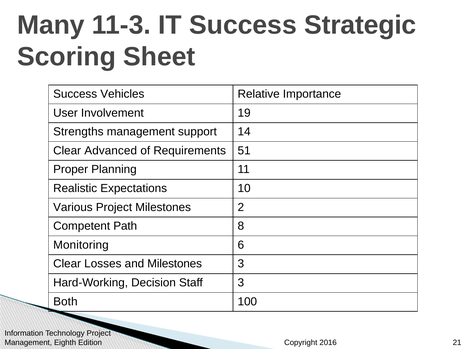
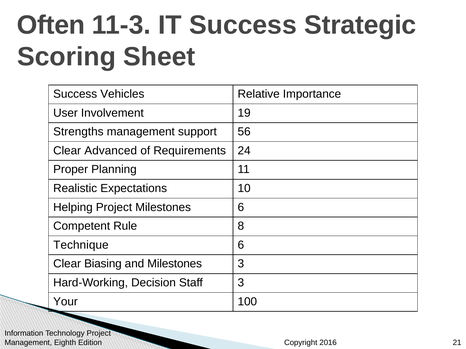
Many: Many -> Often
14: 14 -> 56
51: 51 -> 24
Various: Various -> Helping
Milestones 2: 2 -> 6
Path: Path -> Rule
Monitoring: Monitoring -> Technique
Losses: Losses -> Biasing
Both: Both -> Your
